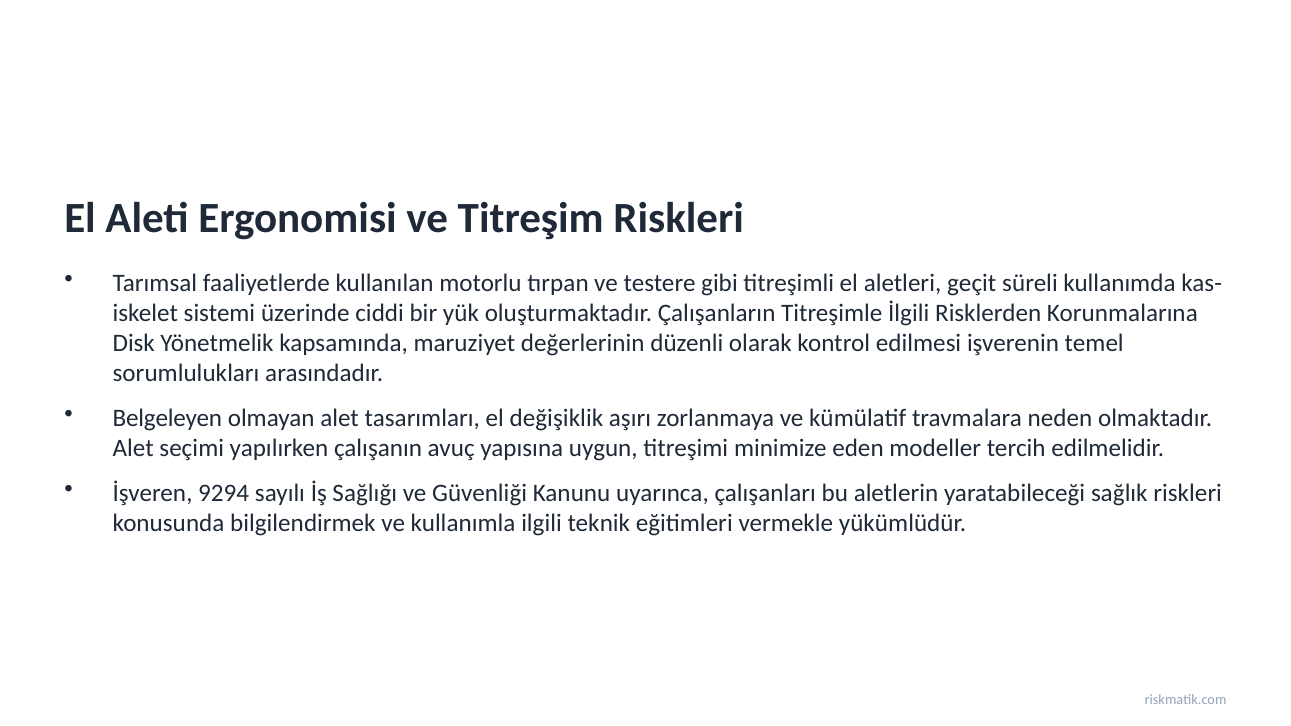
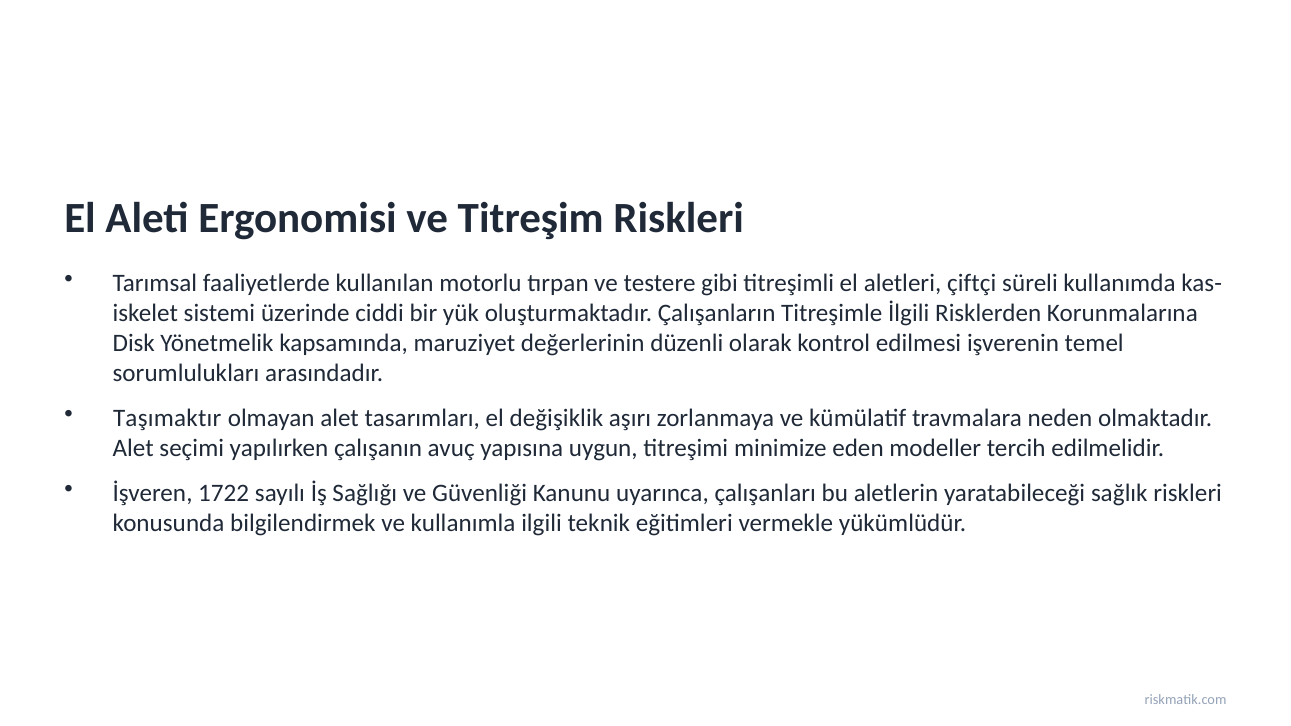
geçit: geçit -> çiftçi
Belgeleyen: Belgeleyen -> Taşımaktır
9294: 9294 -> 1722
